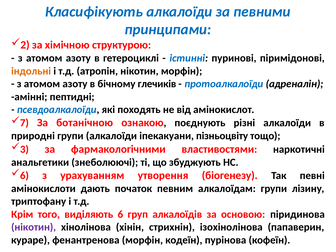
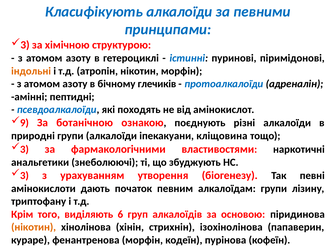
2 at (25, 45): 2 -> 3
7: 7 -> 9
пізньоцвіту: пізньоцвіту -> кліщовина
6 at (24, 176): 6 -> 3
нікотин at (34, 227) colour: purple -> orange
